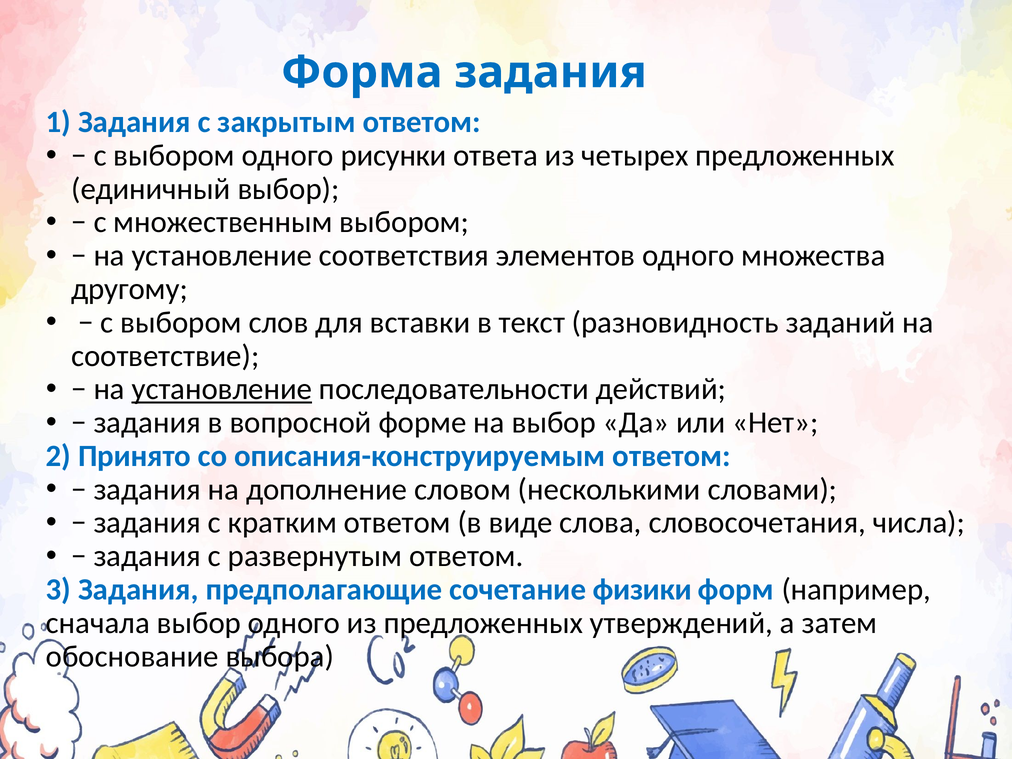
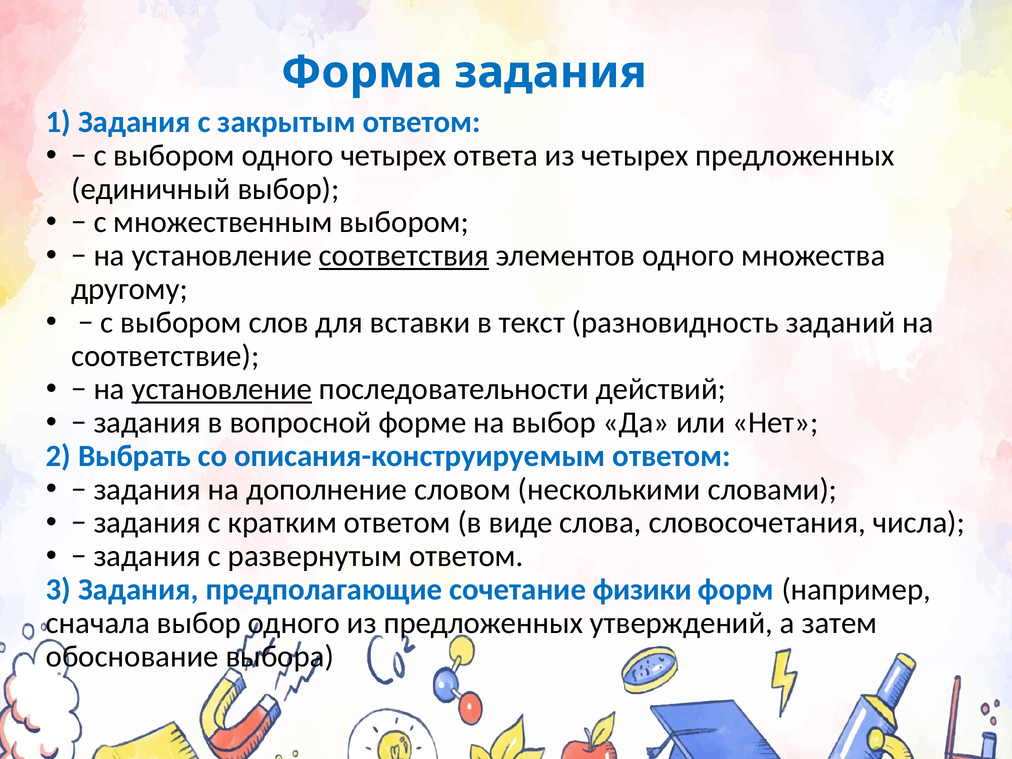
одного рисунки: рисунки -> четырех
соответствия underline: none -> present
Принято: Принято -> Выбрать
